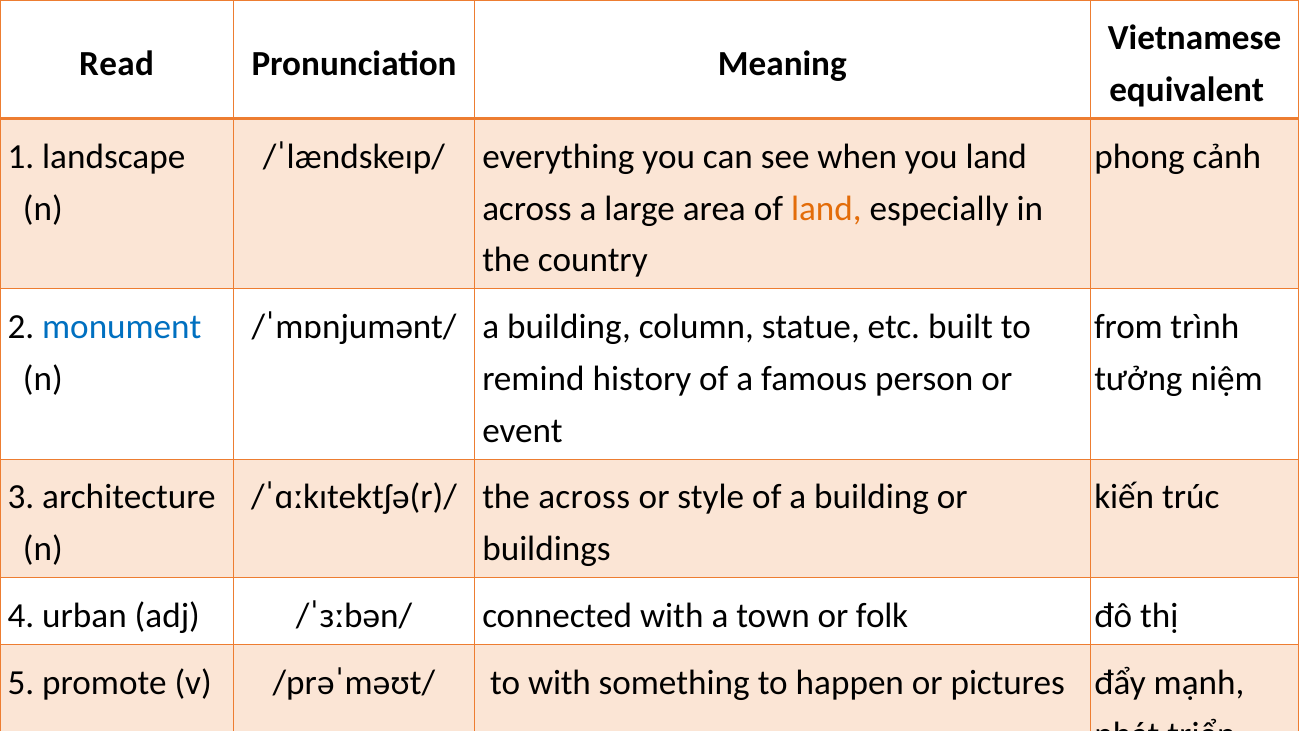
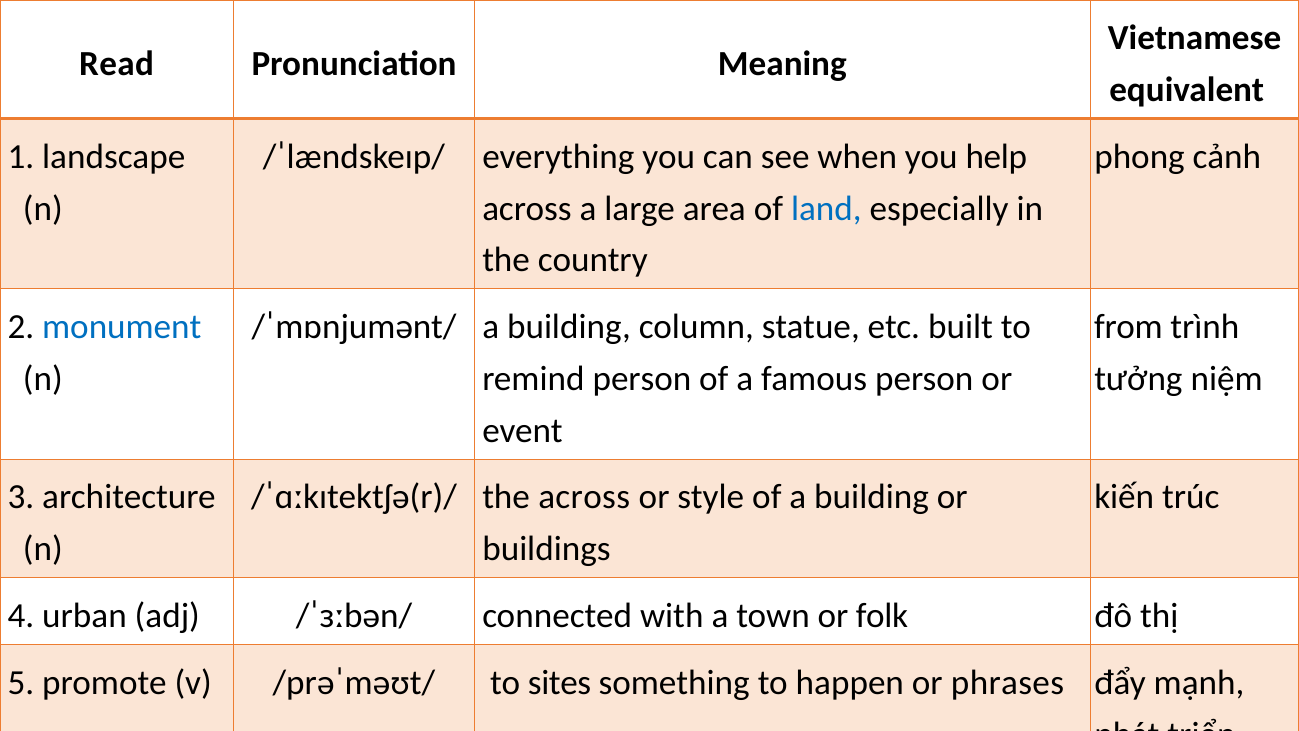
you land: land -> help
land at (826, 208) colour: orange -> blue
remind history: history -> person
to with: with -> sites
pictures: pictures -> phrases
